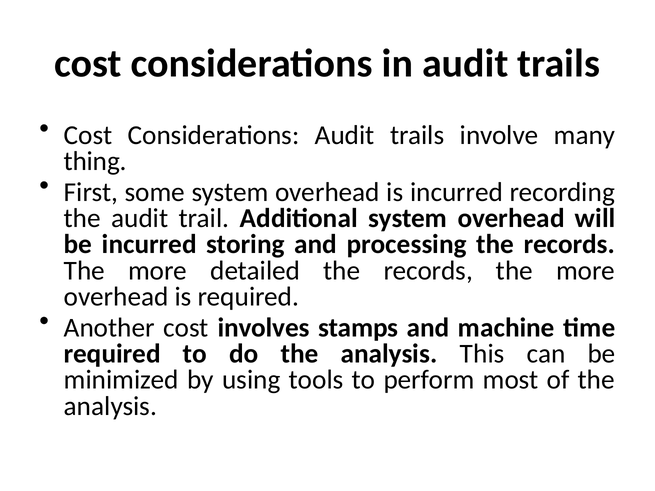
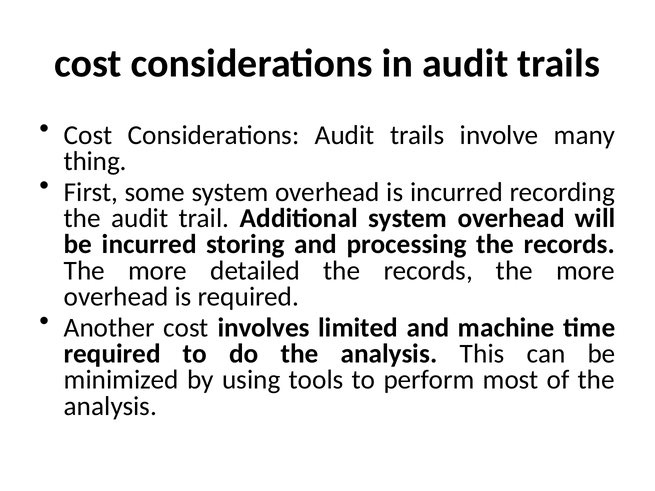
stamps: stamps -> limited
